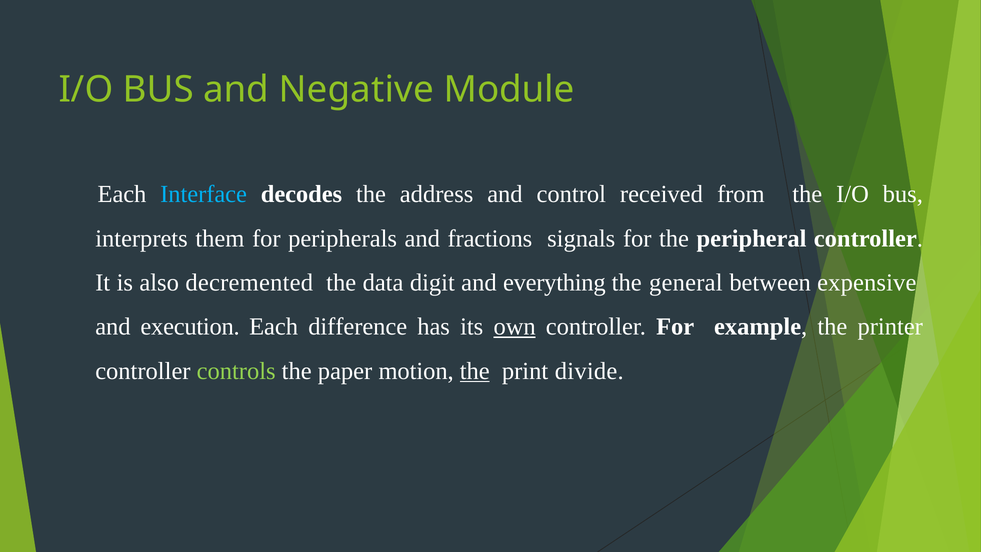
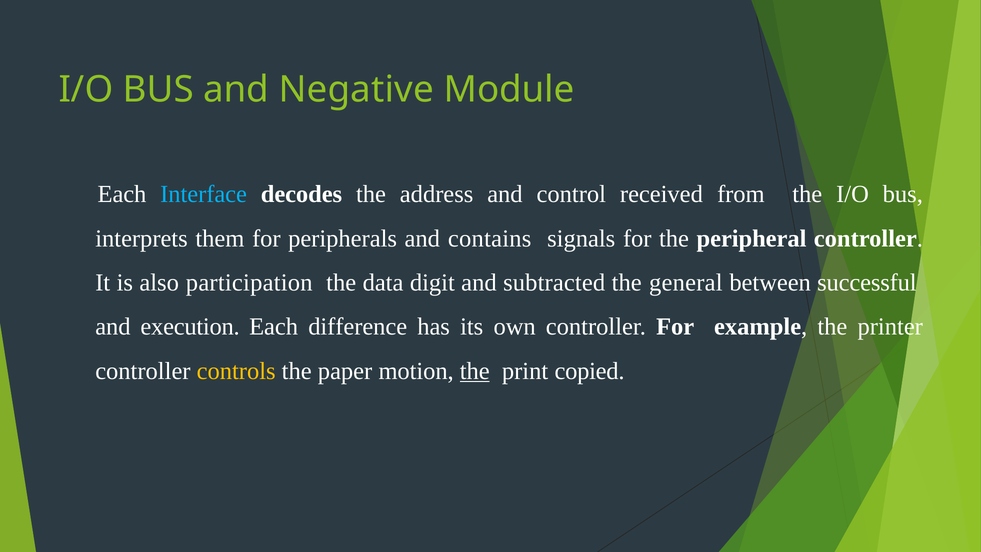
fractions: fractions -> contains
decremented: decremented -> participation
everything: everything -> subtracted
expensive: expensive -> successful
own underline: present -> none
controls colour: light green -> yellow
divide: divide -> copied
